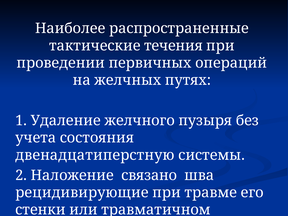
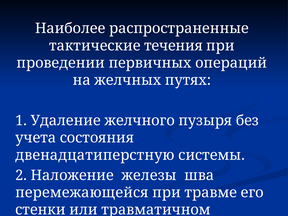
связано: связано -> железы
рецидивирующие: рецидивирующие -> перемежающейся
